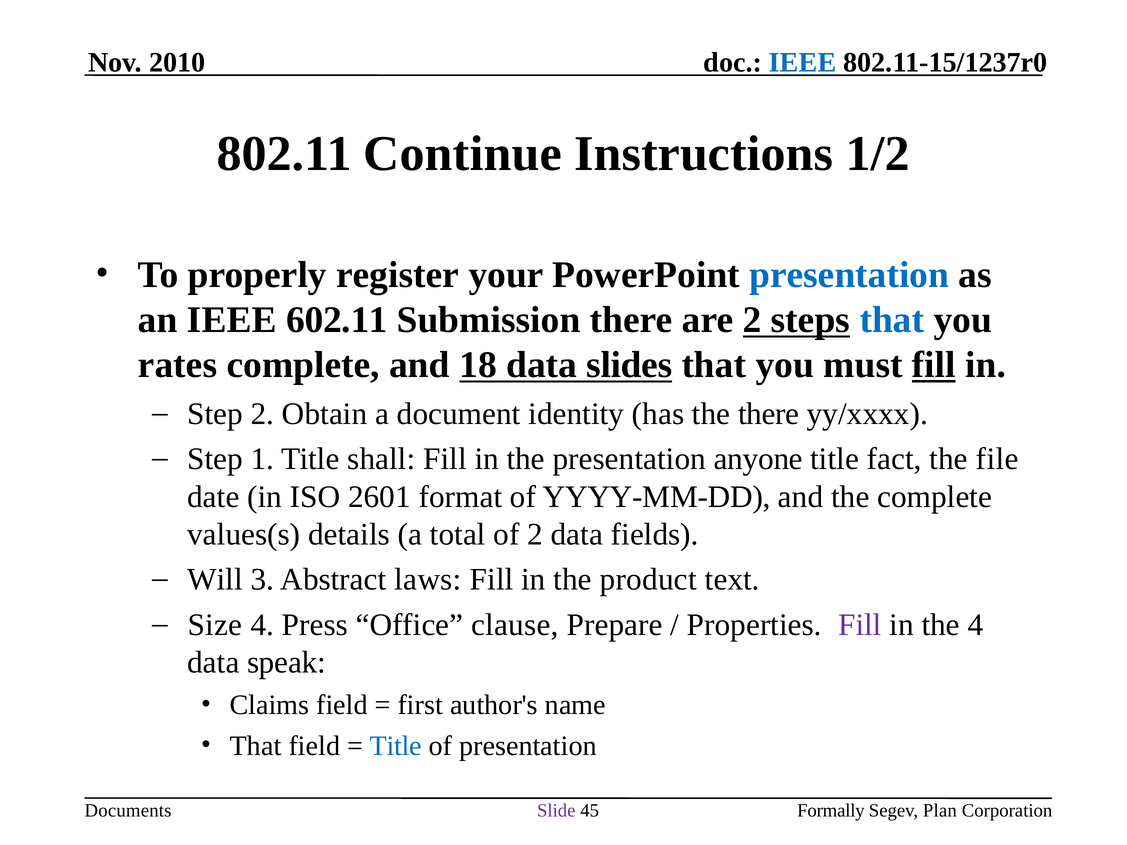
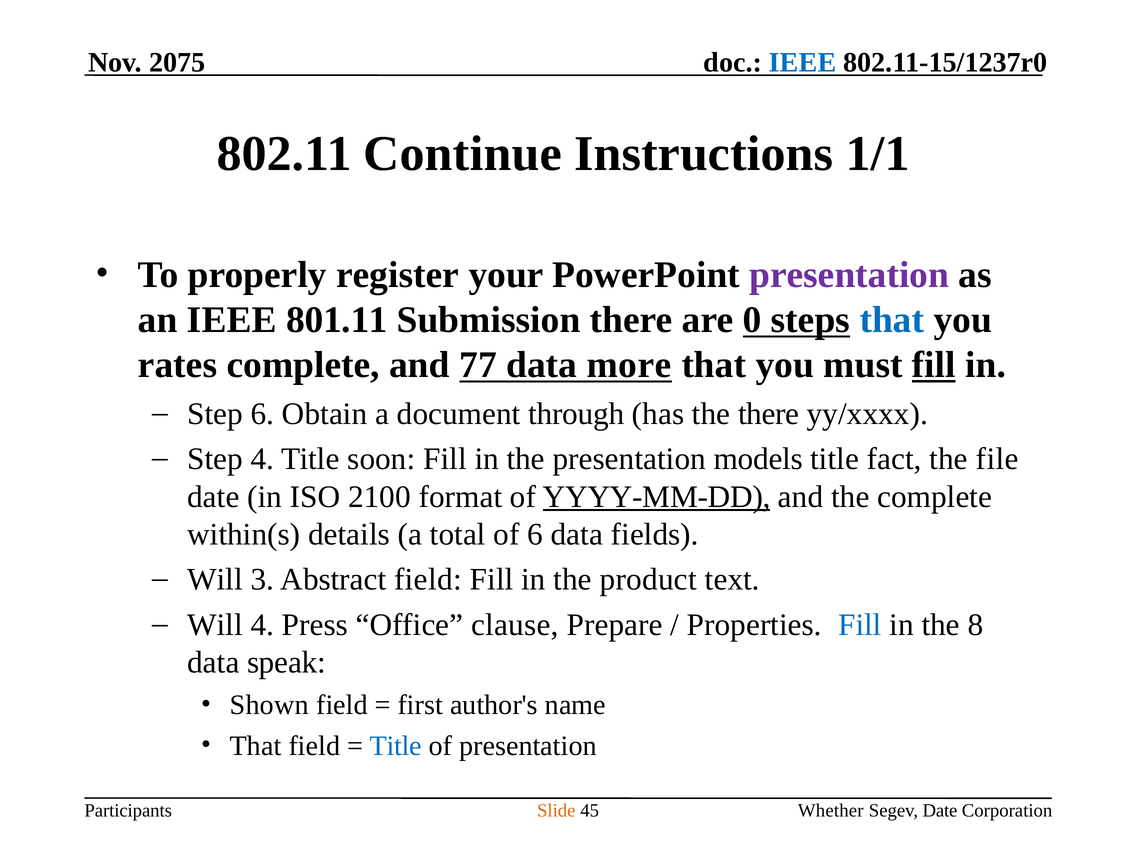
2010: 2010 -> 2075
1/2: 1/2 -> 1/1
presentation at (849, 275) colour: blue -> purple
602.11: 602.11 -> 801.11
are 2: 2 -> 0
18: 18 -> 77
slides: slides -> more
Step 2: 2 -> 6
identity: identity -> through
Step 1: 1 -> 4
shall: shall -> soon
anyone: anyone -> models
2601: 2601 -> 2100
YYYY-MM-DD underline: none -> present
values(s: values(s -> within(s
of 2: 2 -> 6
Abstract laws: laws -> field
Size at (215, 625): Size -> Will
Fill at (860, 625) colour: purple -> blue
the 4: 4 -> 8
Claims: Claims -> Shown
Documents: Documents -> Participants
Slide colour: purple -> orange
Formally: Formally -> Whether
Segev Plan: Plan -> Date
